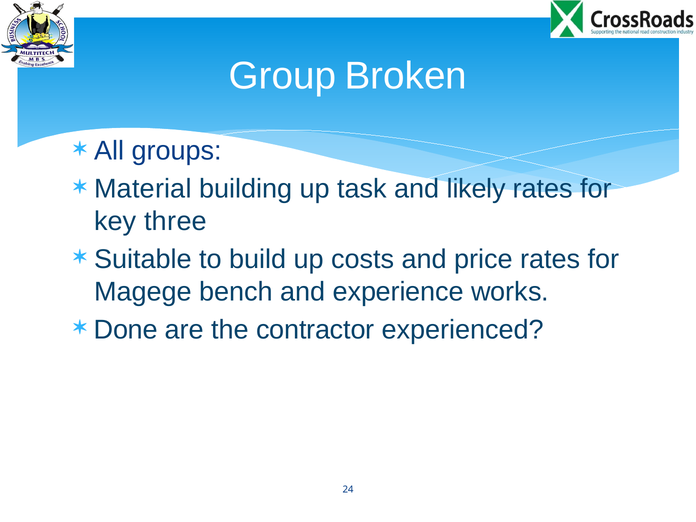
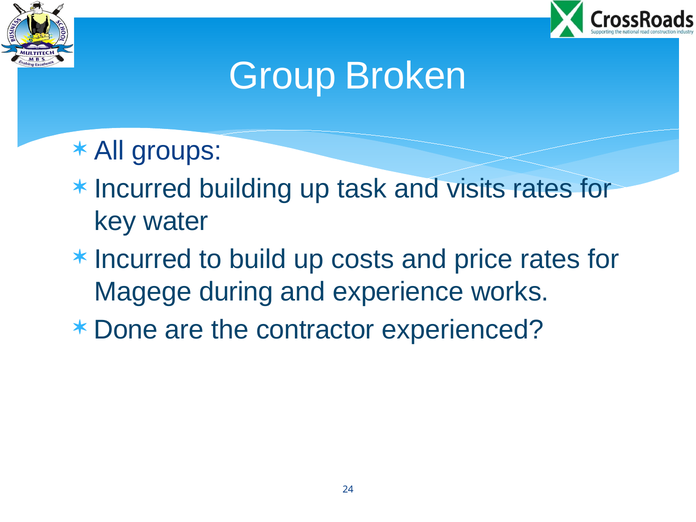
Material at (143, 189): Material -> Incurred
likely: likely -> visits
three: three -> water
Suitable at (143, 259): Suitable -> Incurred
bench: bench -> during
